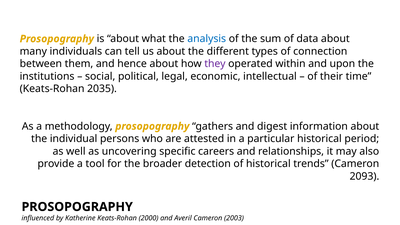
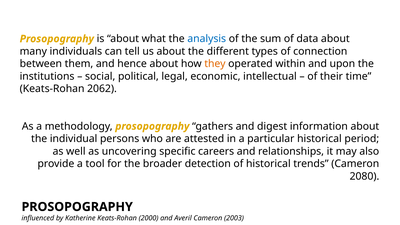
they colour: purple -> orange
2035: 2035 -> 2062
2093: 2093 -> 2080
